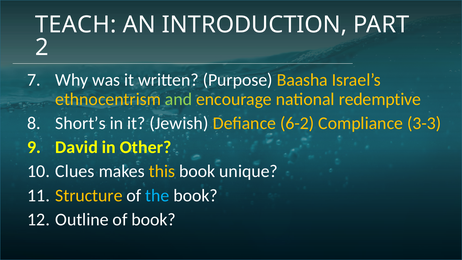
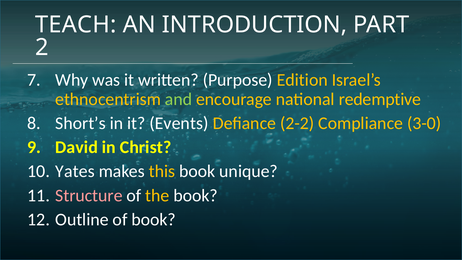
Baasha: Baasha -> Edition
Jewish: Jewish -> Events
6-2: 6-2 -> 2-2
3-3: 3-3 -> 3-0
Other: Other -> Christ
Clues: Clues -> Yates
Structure colour: yellow -> pink
the colour: light blue -> yellow
